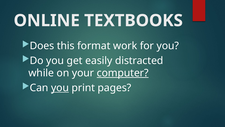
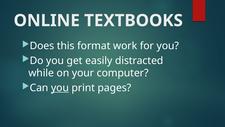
computer underline: present -> none
